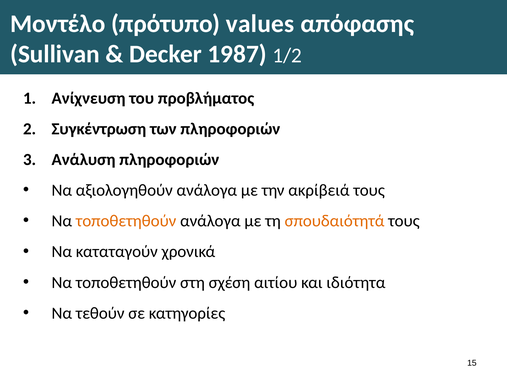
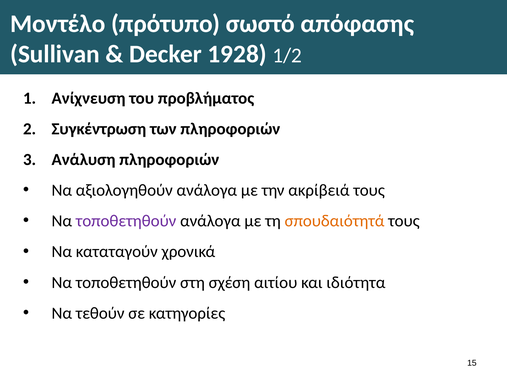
values: values -> σωστό
1987: 1987 -> 1928
τοποθετηθούν at (126, 221) colour: orange -> purple
